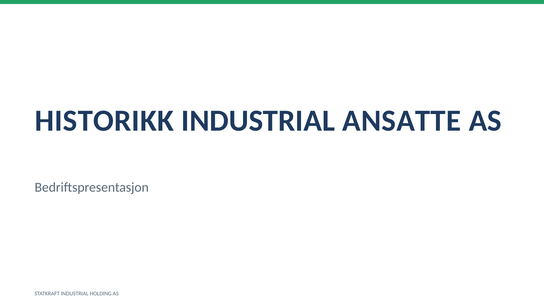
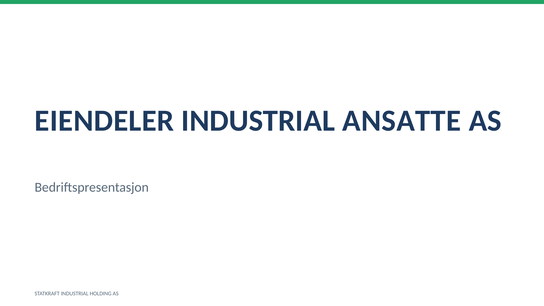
HISTORIKK: HISTORIKK -> EIENDELER
